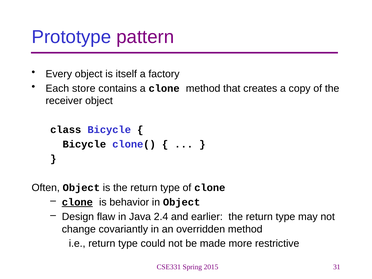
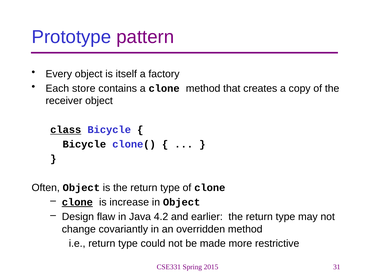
class underline: none -> present
behavior: behavior -> increase
2.4: 2.4 -> 4.2
